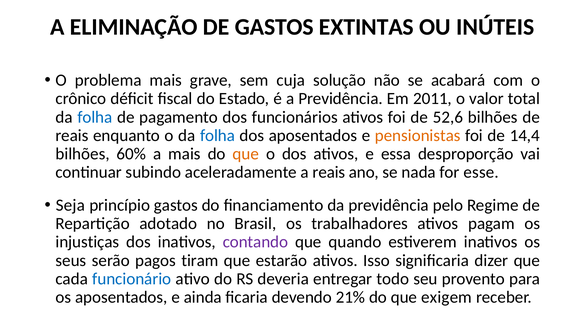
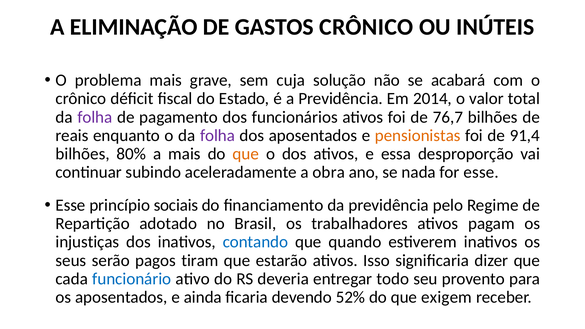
GASTOS EXTINTAS: EXTINTAS -> CRÔNICO
2011: 2011 -> 2014
folha at (95, 117) colour: blue -> purple
52,6: 52,6 -> 76,7
folha at (218, 135) colour: blue -> purple
14,4: 14,4 -> 91,4
60%: 60% -> 80%
a reais: reais -> obra
Seja at (70, 205): Seja -> Esse
princípio gastos: gastos -> sociais
contando colour: purple -> blue
21%: 21% -> 52%
